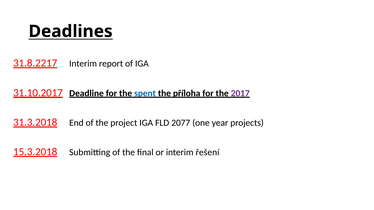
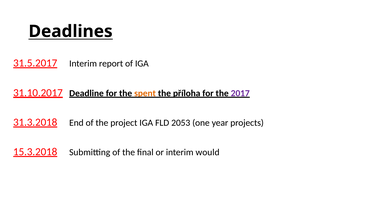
31.8.2217: 31.8.2217 -> 31.5.2017
spent colour: blue -> orange
2077: 2077 -> 2053
řešení: řešení -> would
